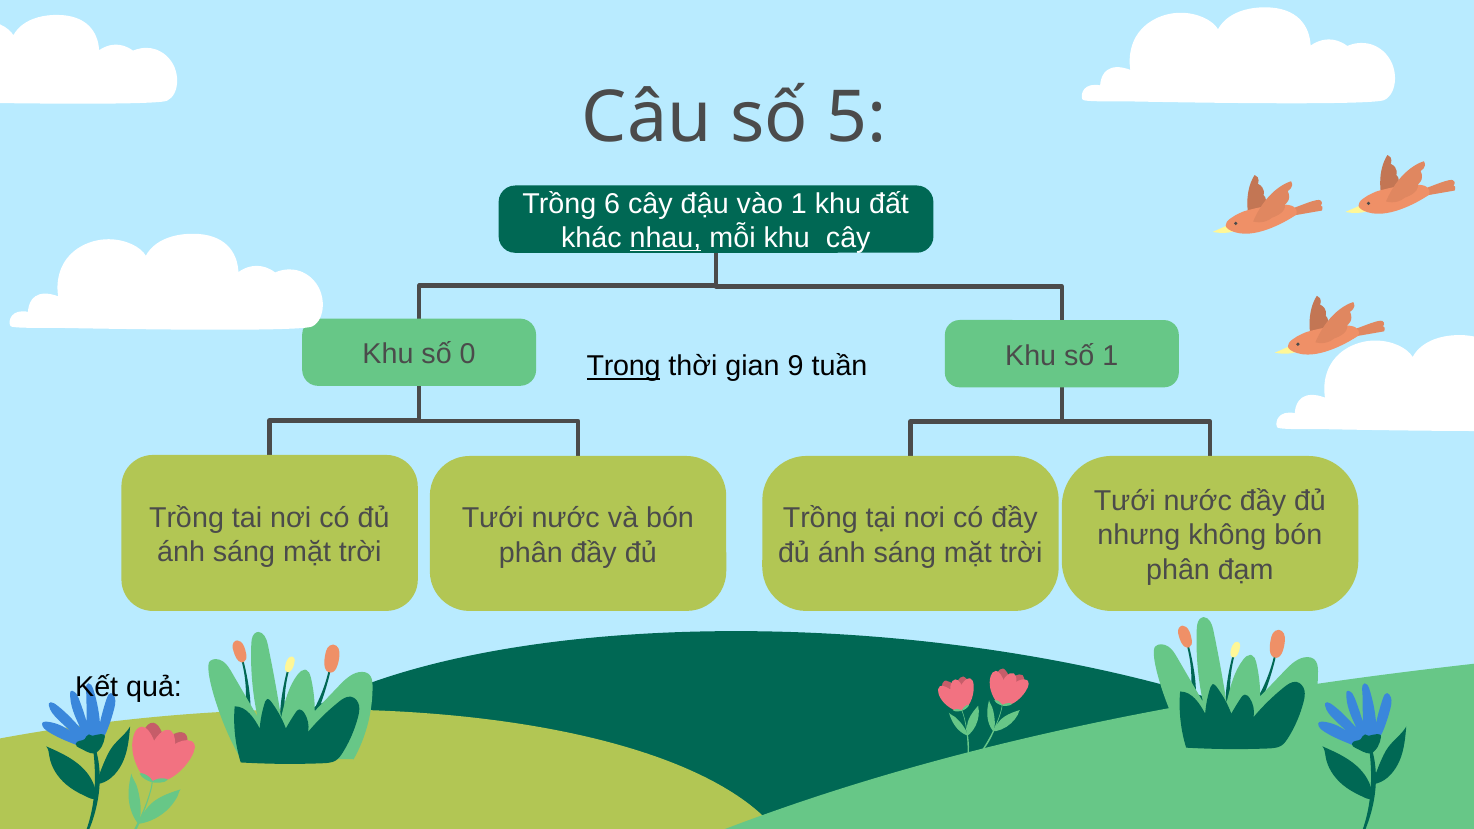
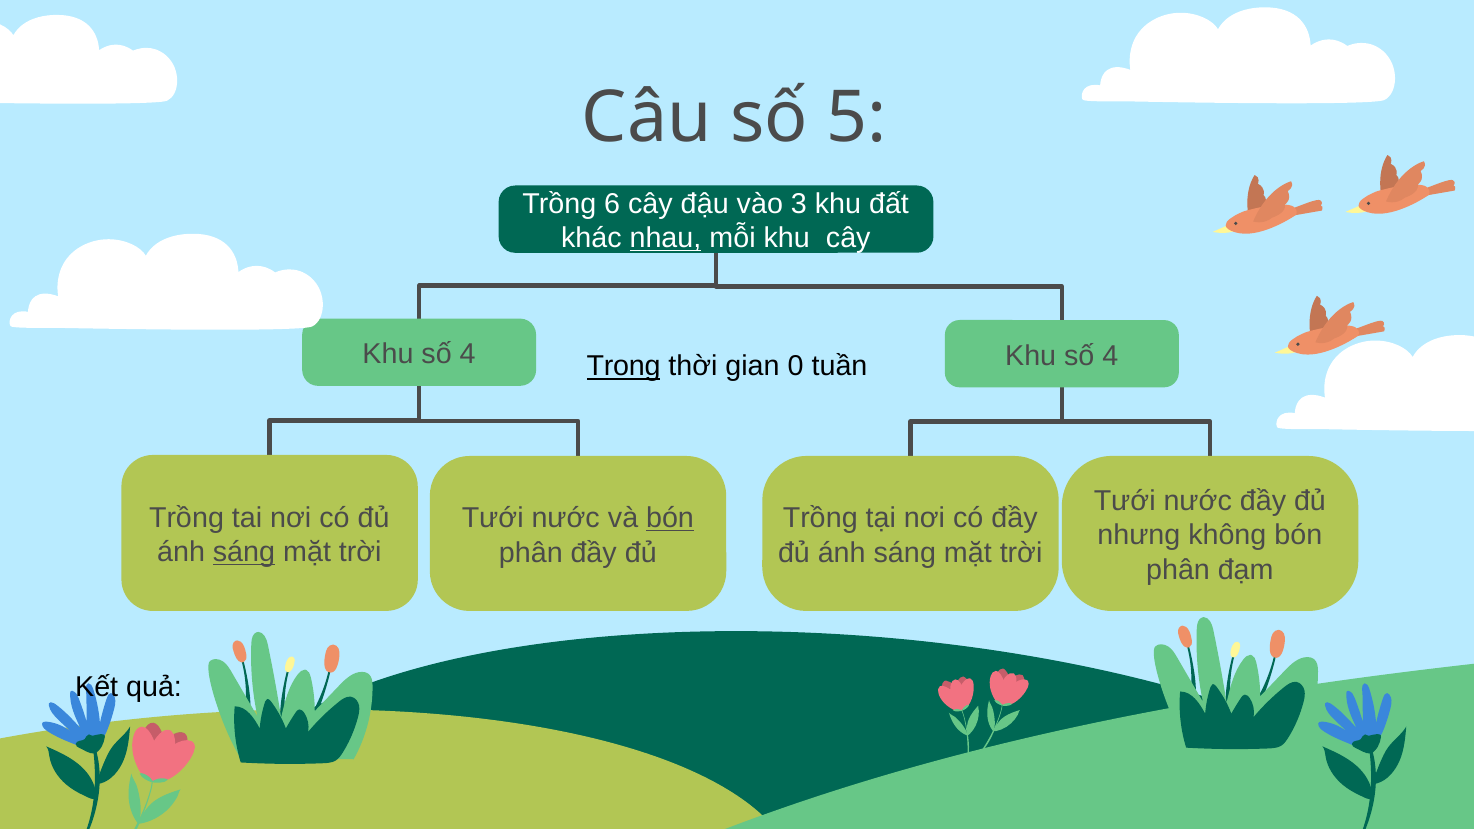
vào 1: 1 -> 3
0 at (468, 354): 0 -> 4
1 at (1110, 356): 1 -> 4
9: 9 -> 0
bón at (670, 518) underline: none -> present
sáng at (244, 552) underline: none -> present
